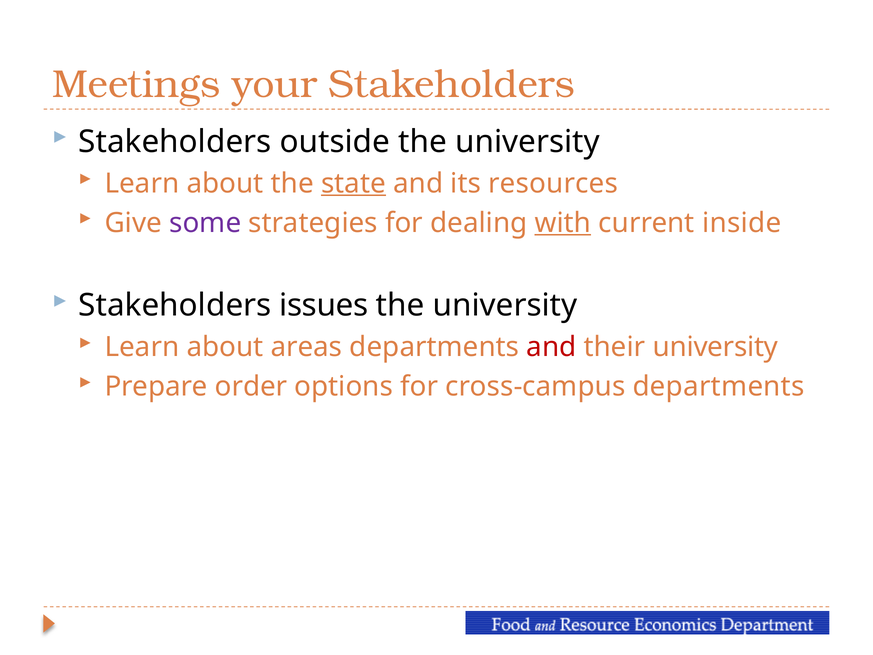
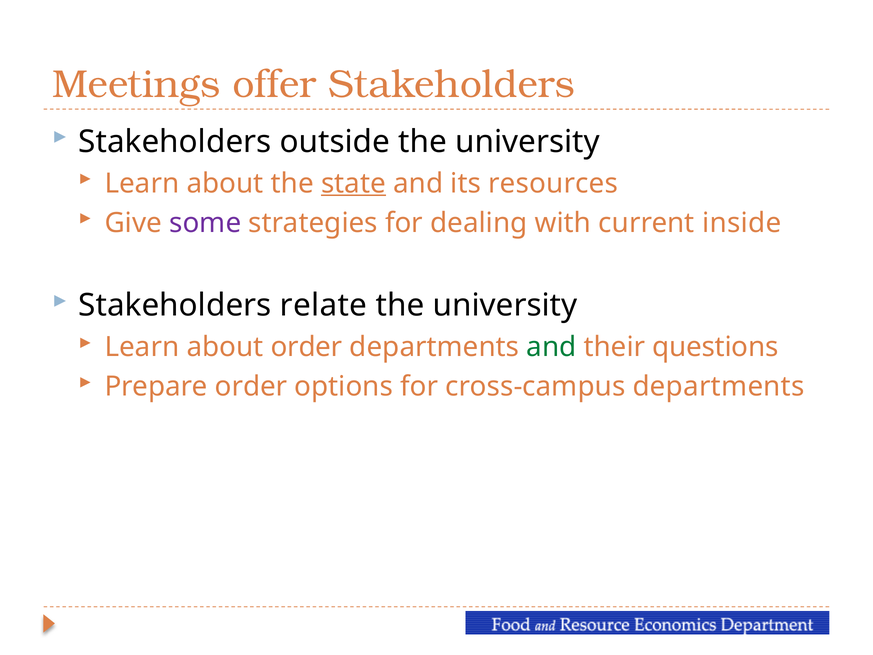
your: your -> offer
with underline: present -> none
issues: issues -> relate
about areas: areas -> order
and at (551, 347) colour: red -> green
their university: university -> questions
